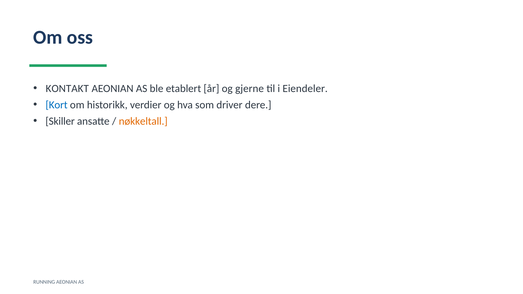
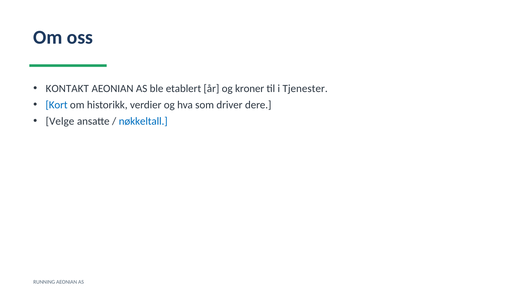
gjerne: gjerne -> kroner
Eiendeler: Eiendeler -> Tjenester
Skiller: Skiller -> Velge
nøkkeltall colour: orange -> blue
